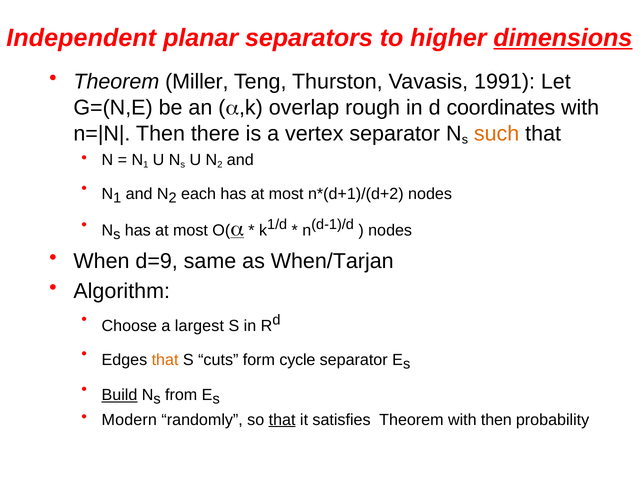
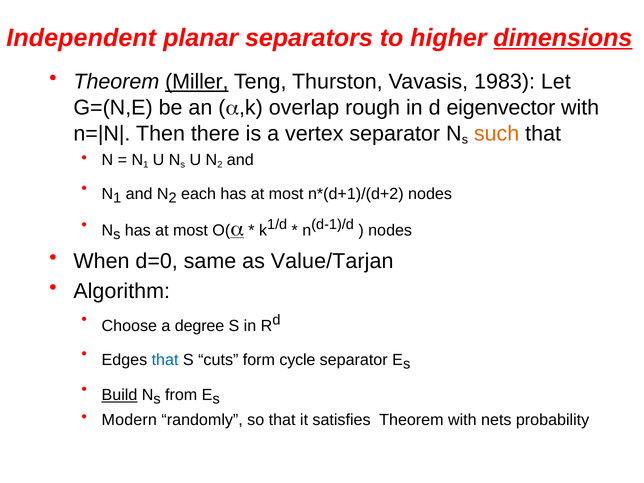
Miller underline: none -> present
1991: 1991 -> 1983
coordinates: coordinates -> eigenvector
d=9: d=9 -> d=0
When/Tarjan: When/Tarjan -> Value/Tarjan
largest: largest -> degree
that at (165, 360) colour: orange -> blue
that at (282, 420) underline: present -> none
with then: then -> nets
